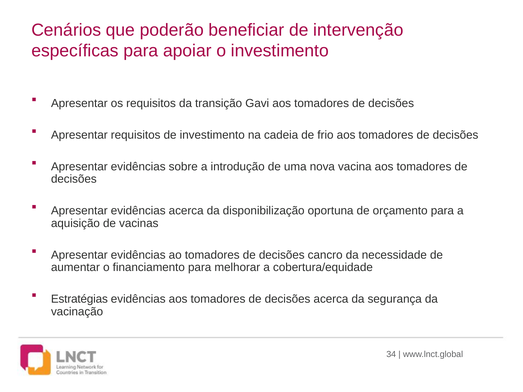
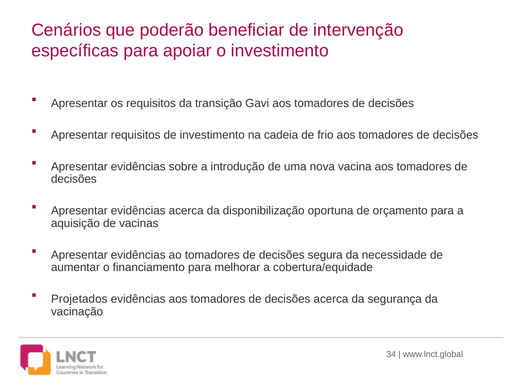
cancro: cancro -> segura
Estratégias: Estratégias -> Projetados
